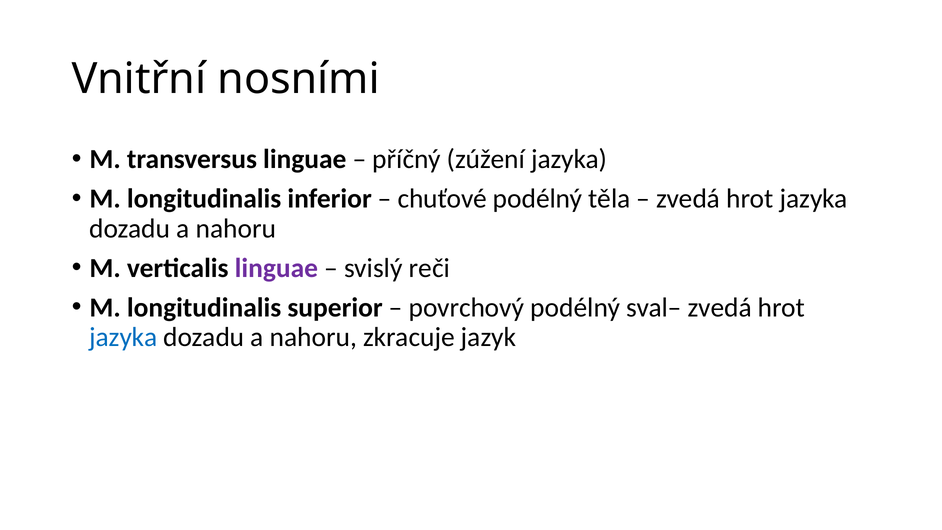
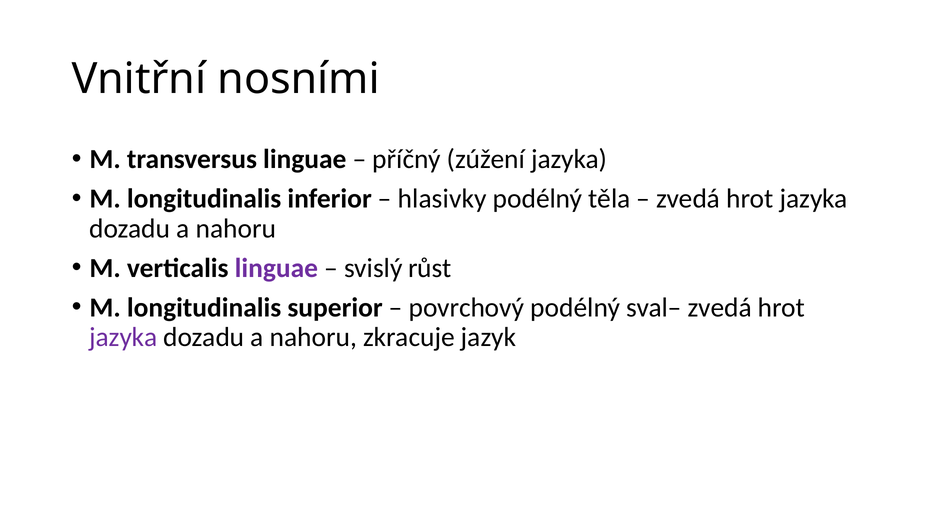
chuťové: chuťové -> hlasivky
reči: reči -> růst
jazyka at (123, 337) colour: blue -> purple
